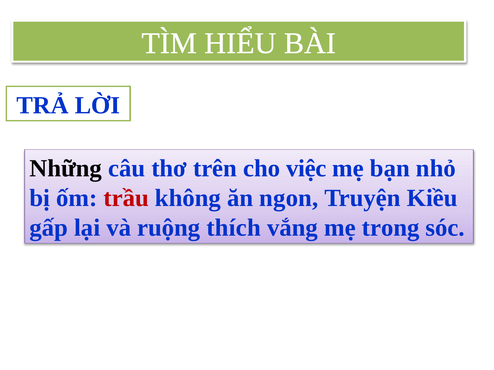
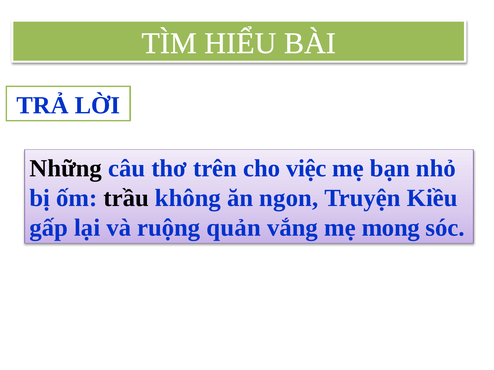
trầu colour: red -> black
thích: thích -> quản
trong: trong -> mong
